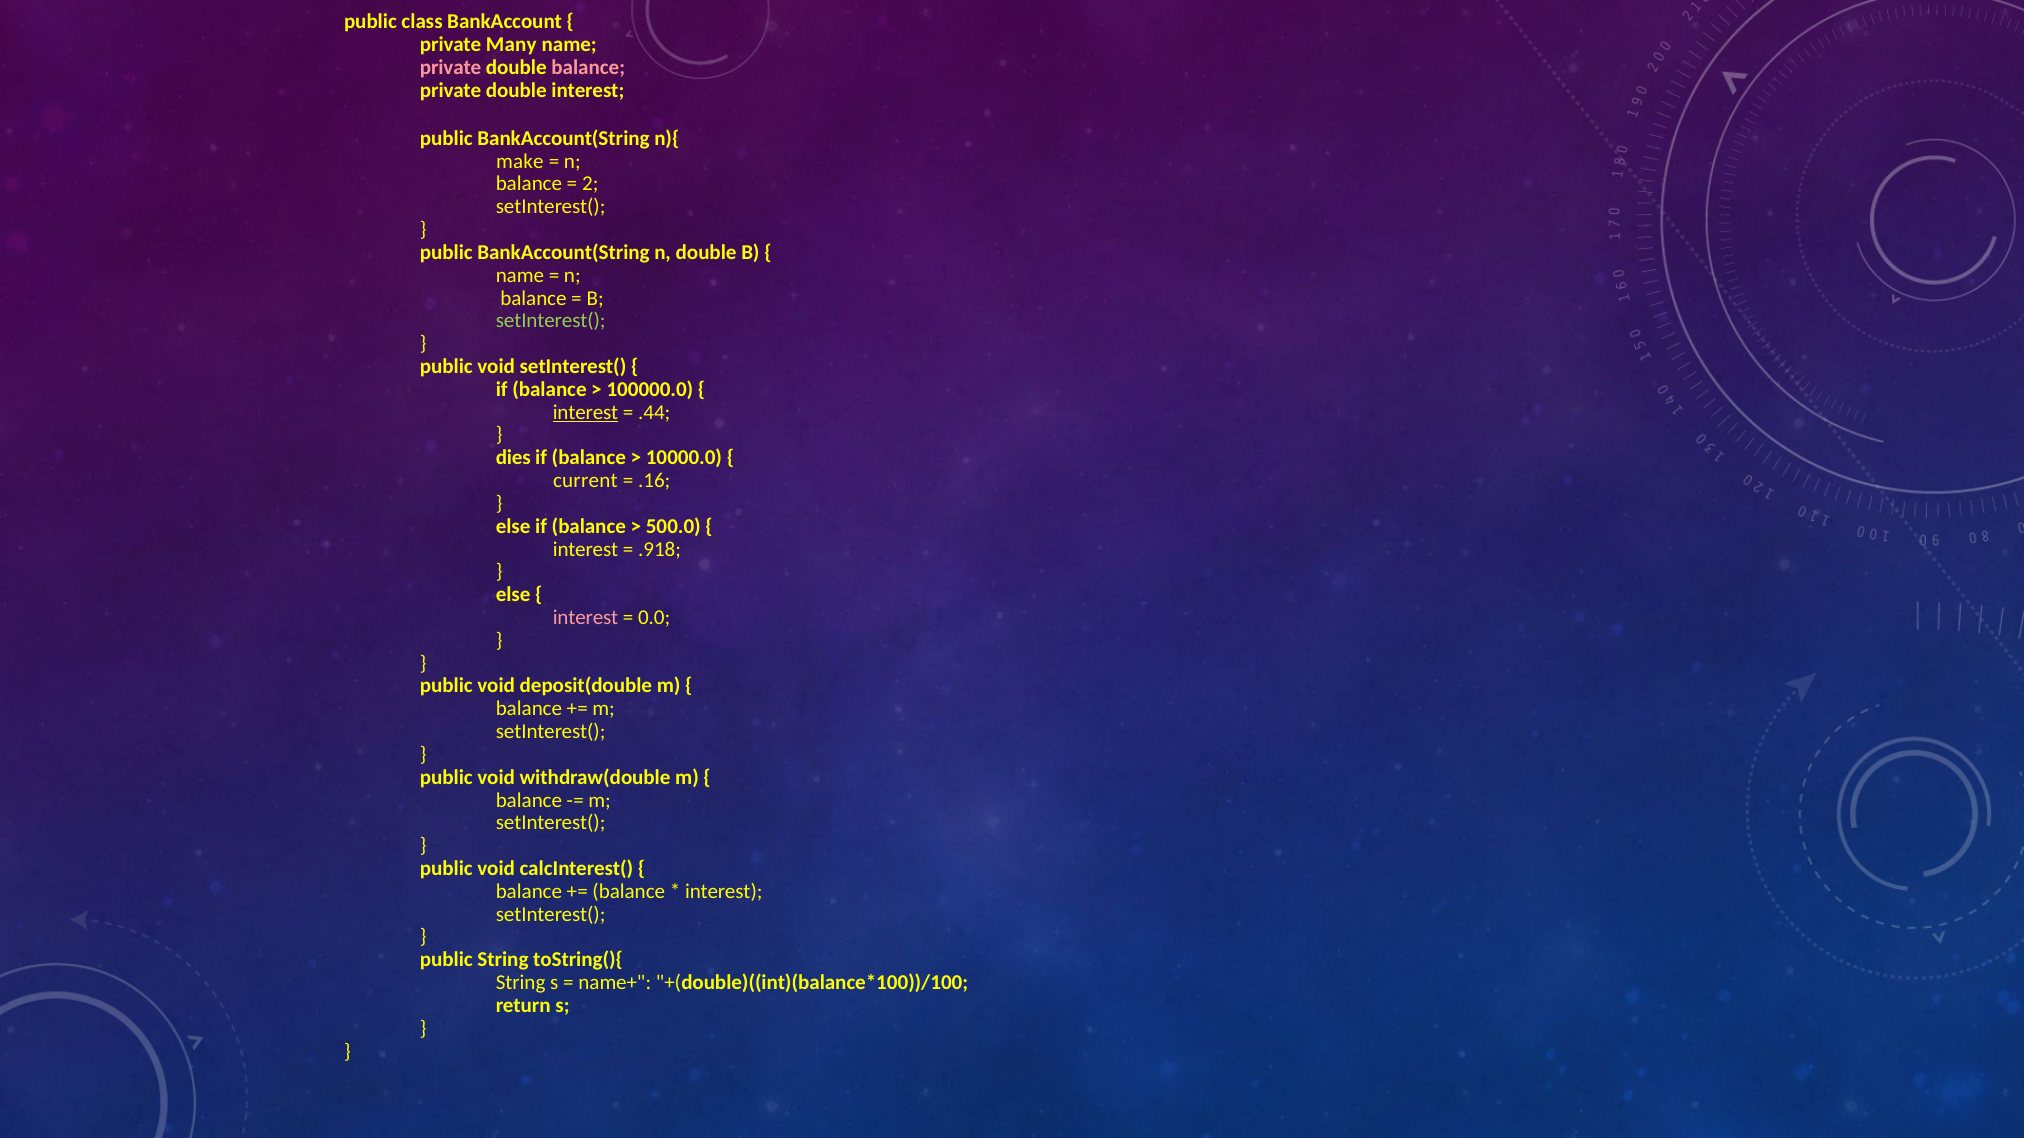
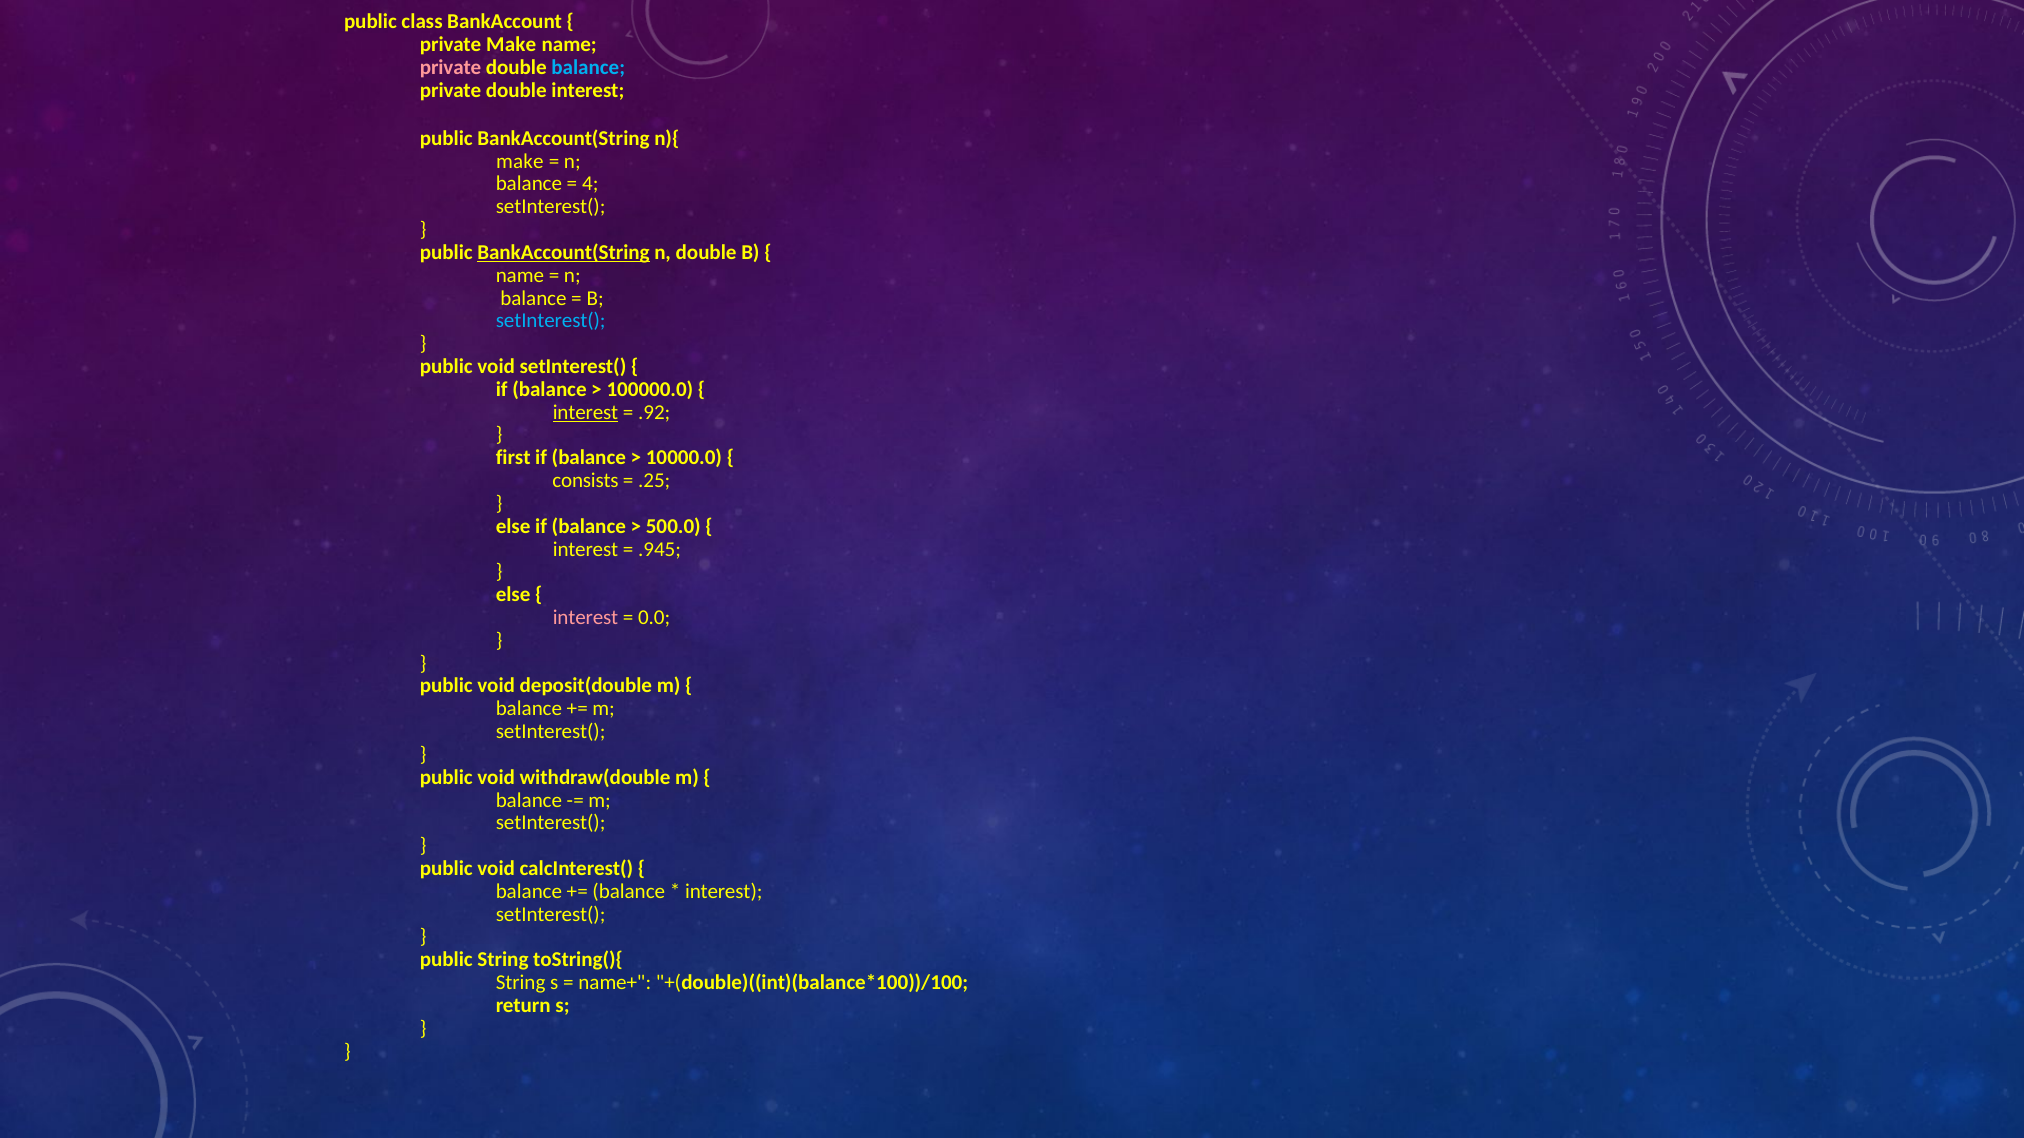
private Many: Many -> Make
balance at (588, 67) colour: pink -> light blue
2: 2 -> 4
BankAccount(String at (564, 253) underline: none -> present
setInterest( at (551, 321) colour: light green -> light blue
.44: .44 -> .92
dies: dies -> first
current: current -> consists
.16: .16 -> .25
.918: .918 -> .945
